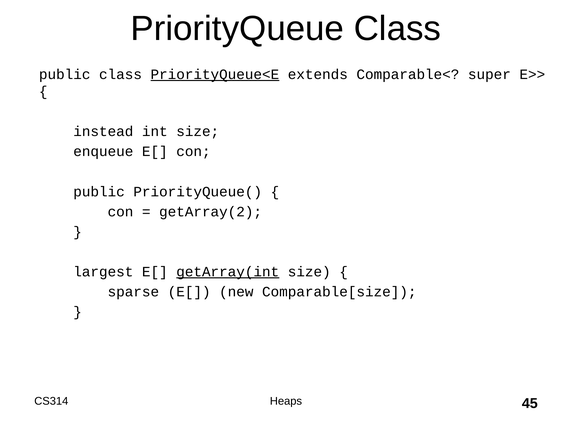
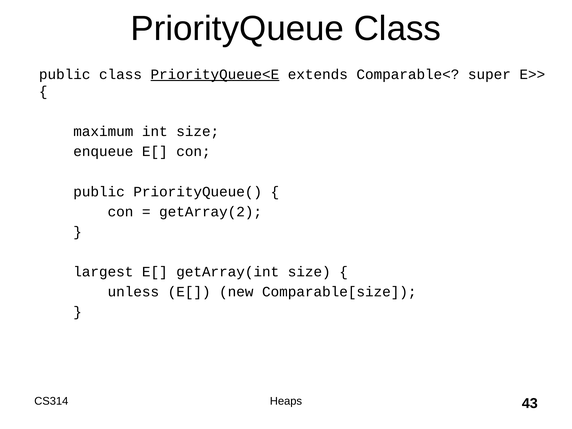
instead: instead -> maximum
getArray(int underline: present -> none
sparse: sparse -> unless
45: 45 -> 43
